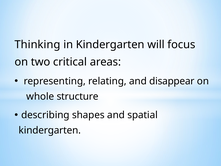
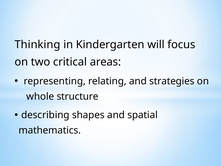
disappear: disappear -> strategies
kindergarten at (50, 130): kindergarten -> mathematics
